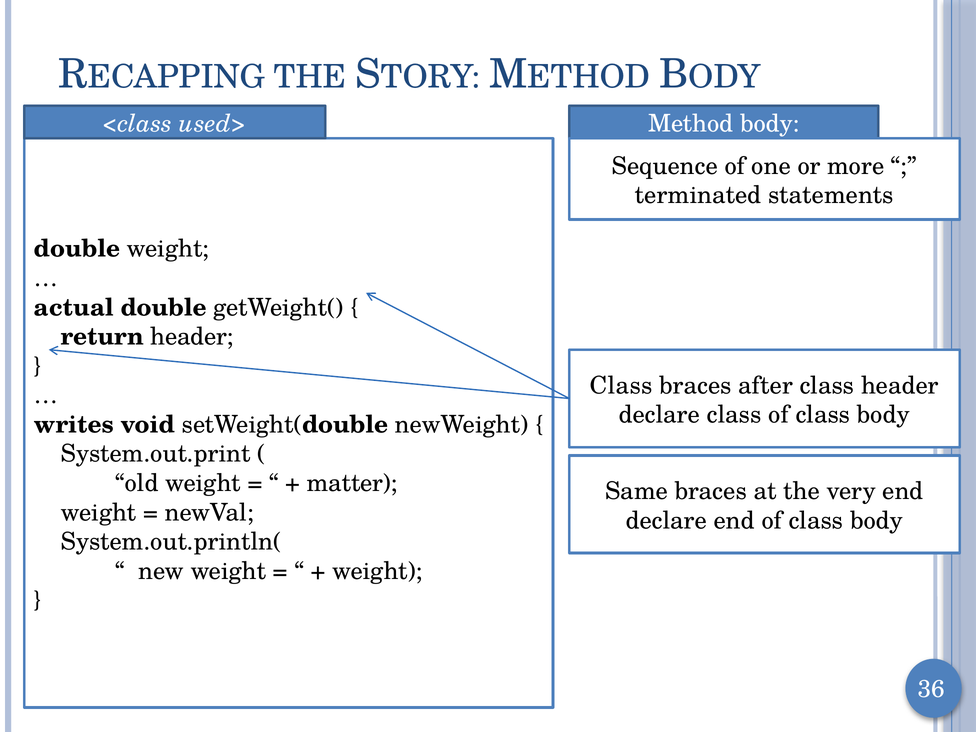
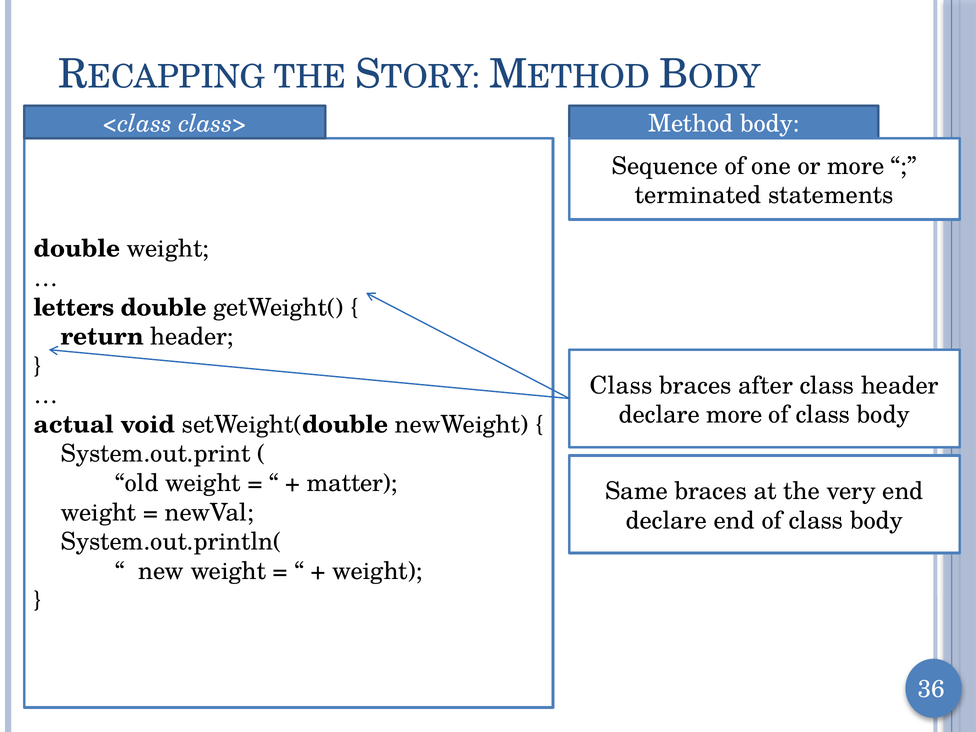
used>: used> -> class>
actual: actual -> letters
declare class: class -> more
writes: writes -> actual
